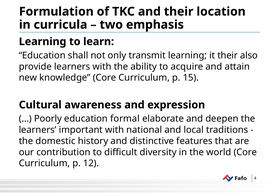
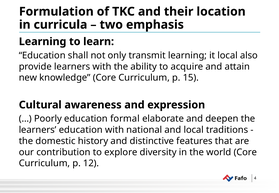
it their: their -> local
learners important: important -> education
difficult: difficult -> explore
